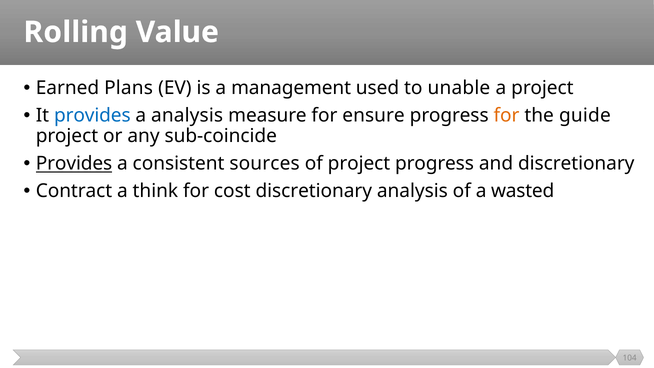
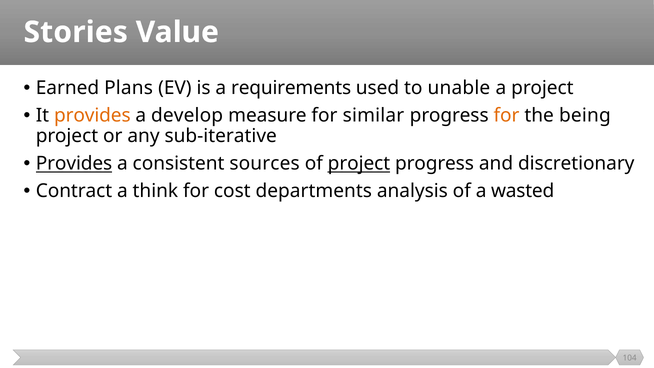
Rolling: Rolling -> Stories
management: management -> requirements
provides at (92, 116) colour: blue -> orange
a analysis: analysis -> develop
ensure: ensure -> similar
guide: guide -> being
sub-coincide: sub-coincide -> sub-iterative
project at (359, 164) underline: none -> present
cost discretionary: discretionary -> departments
